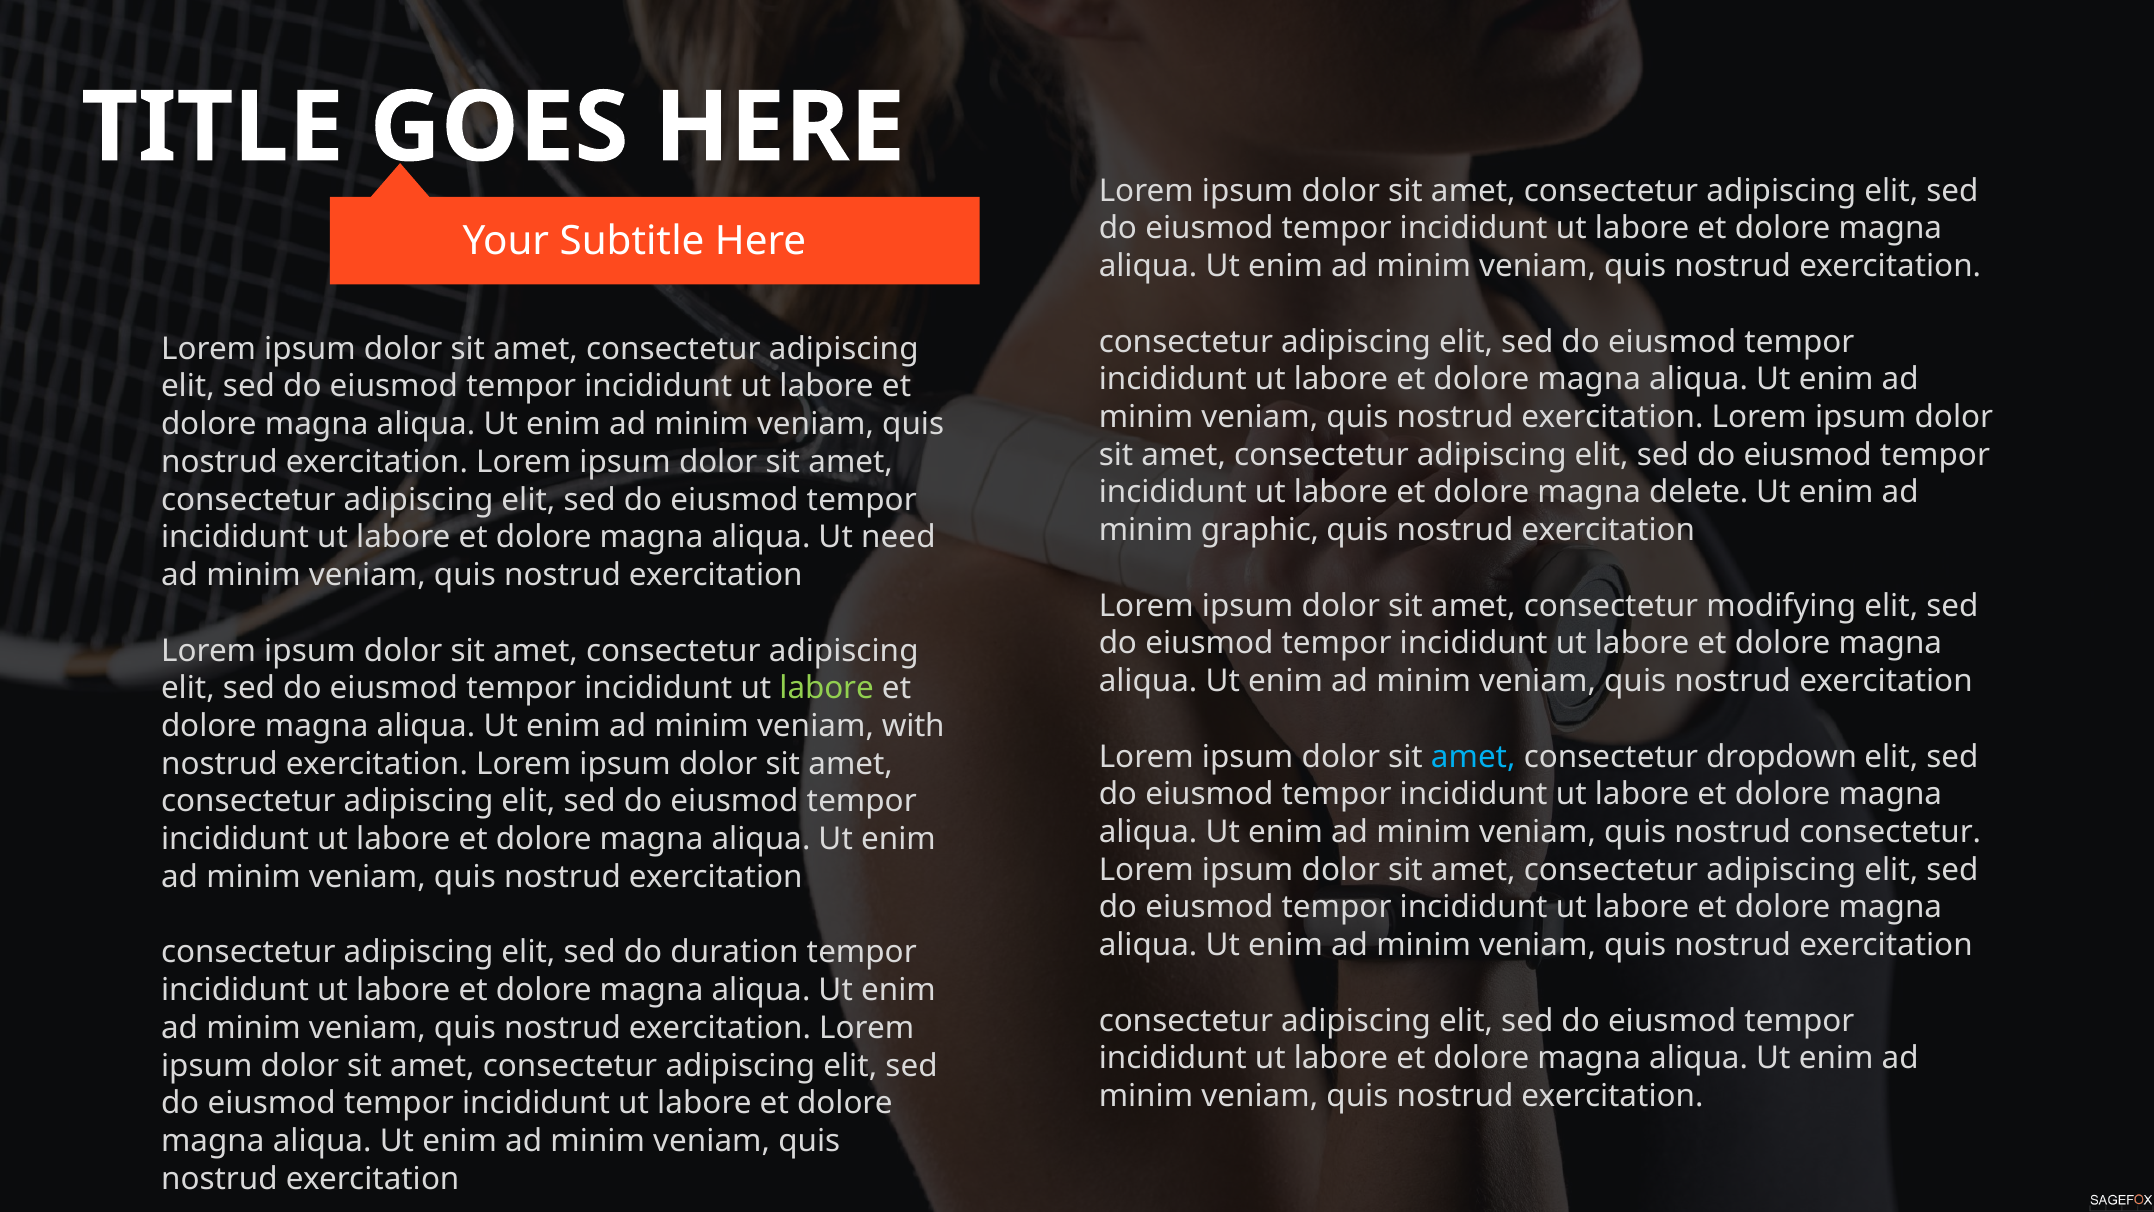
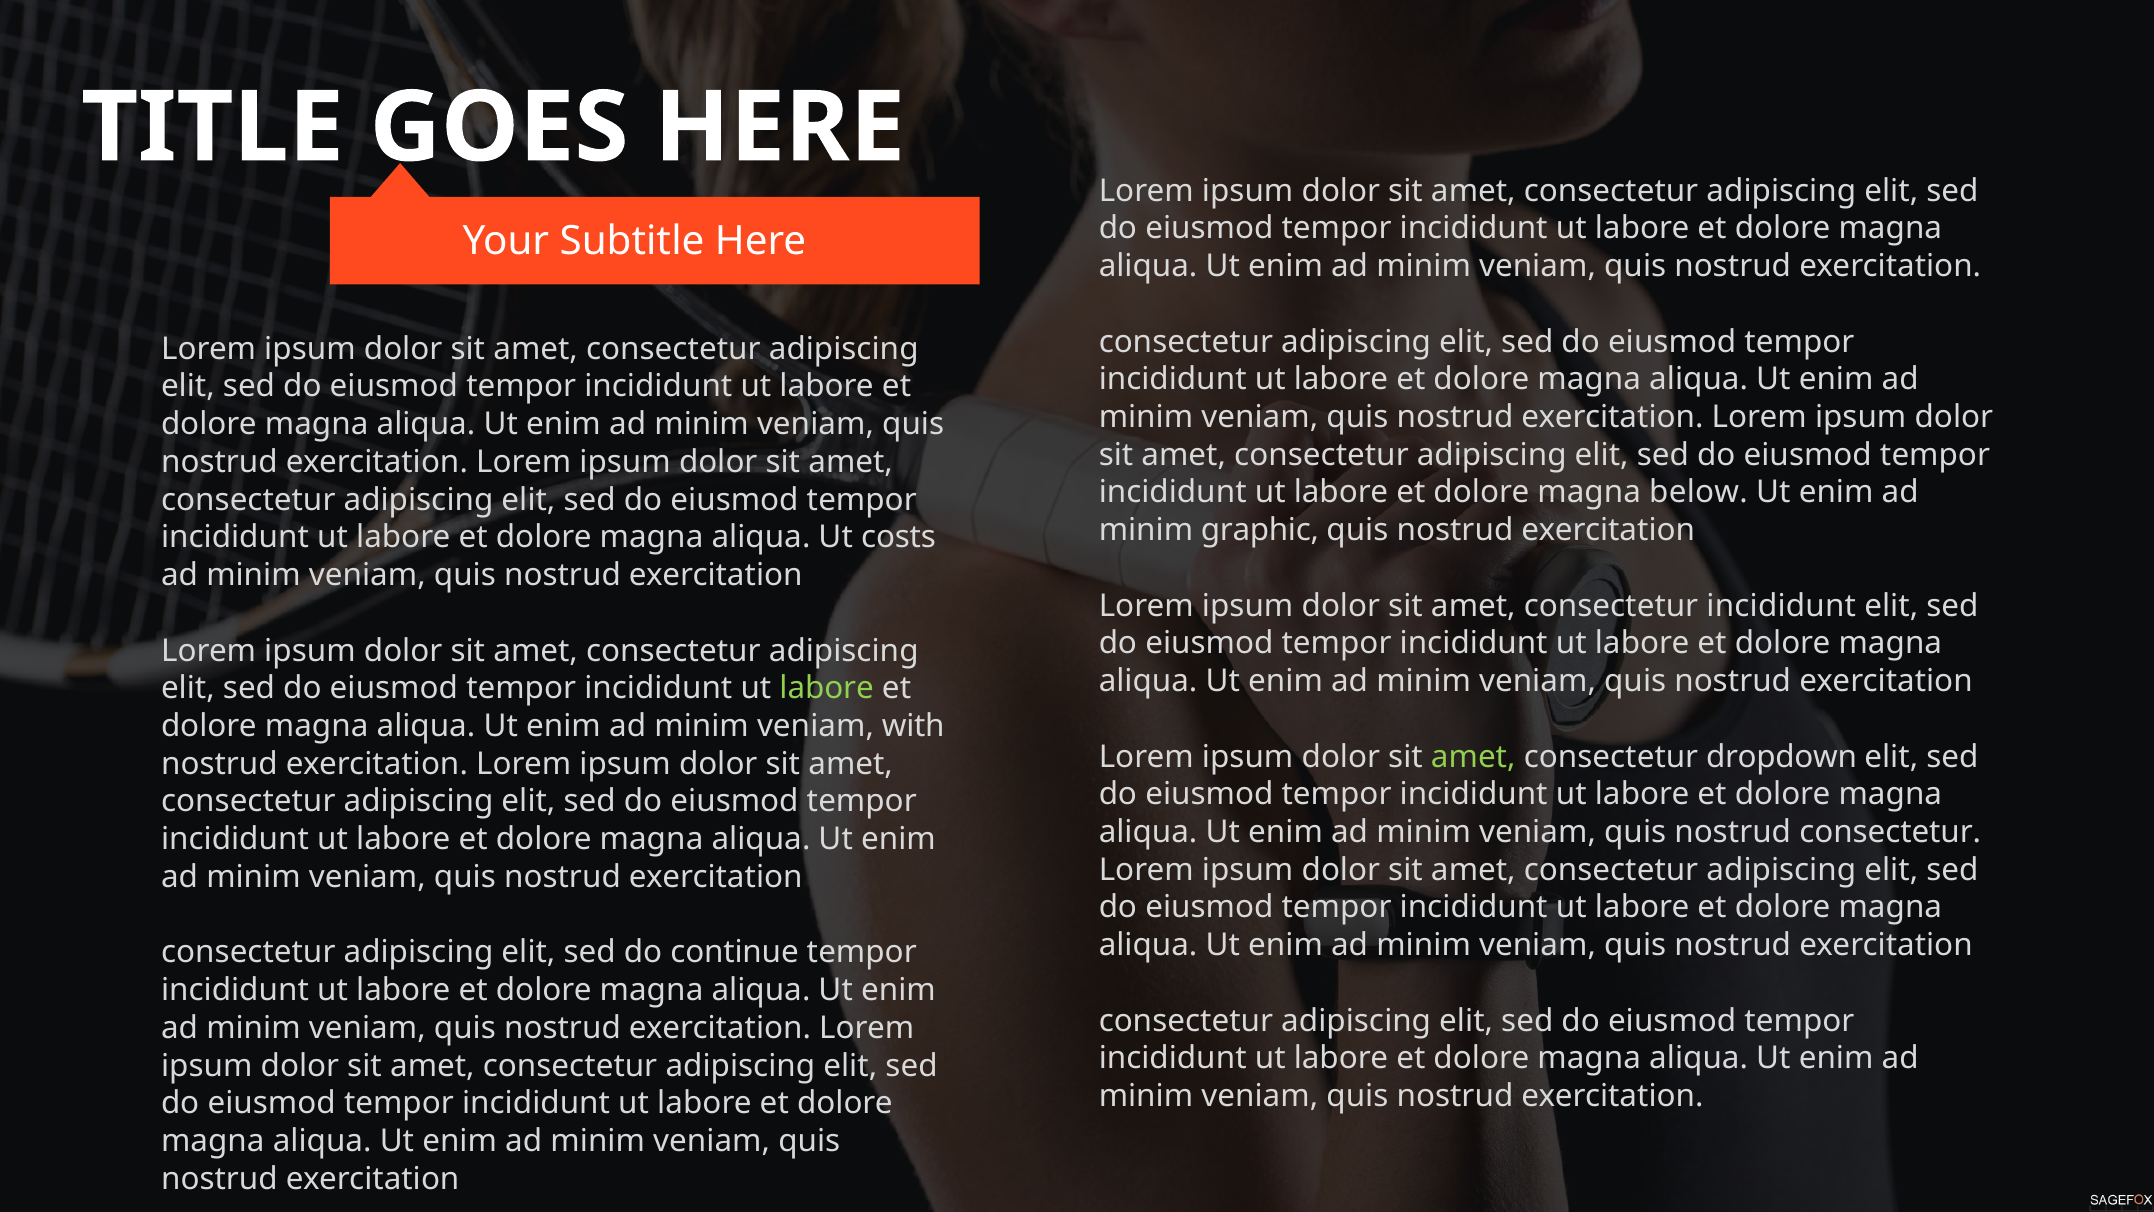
delete: delete -> below
need: need -> costs
consectetur modifying: modifying -> incididunt
amet at (1473, 756) colour: light blue -> light green
duration: duration -> continue
